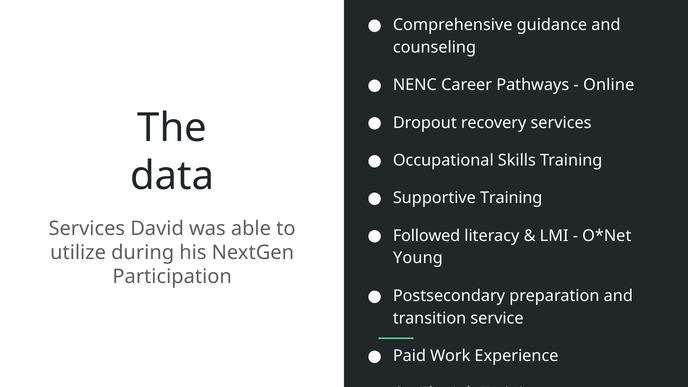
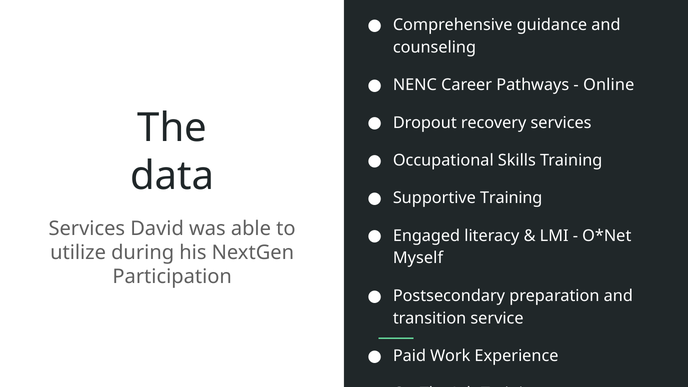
Followed: Followed -> Engaged
Young: Young -> Myself
